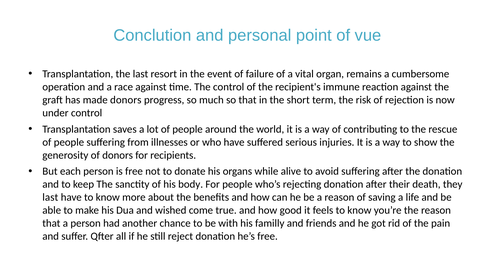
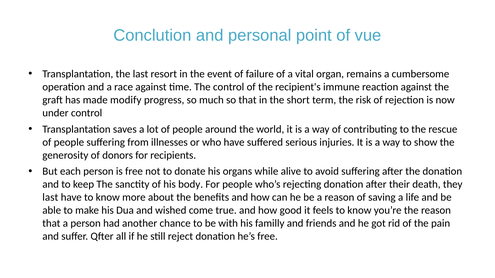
made donors: donors -> modify
